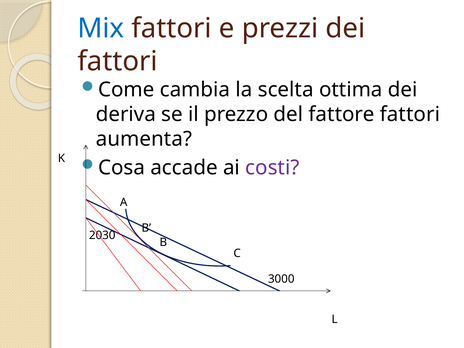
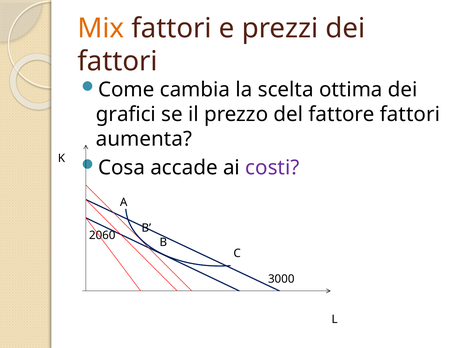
Mix colour: blue -> orange
deriva: deriva -> grafici
2030: 2030 -> 2060
